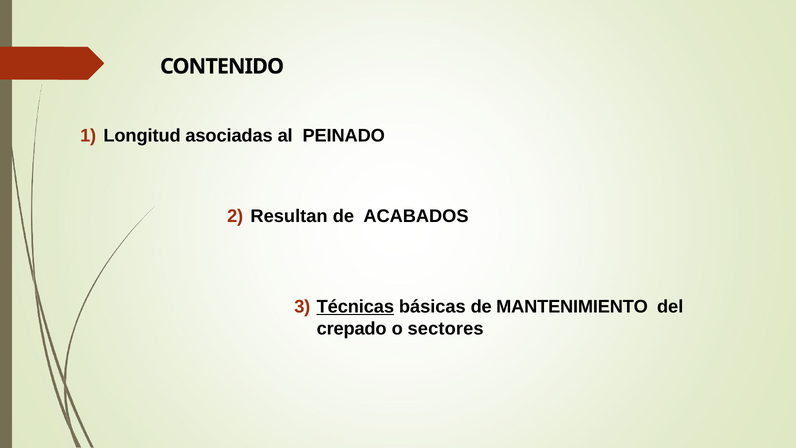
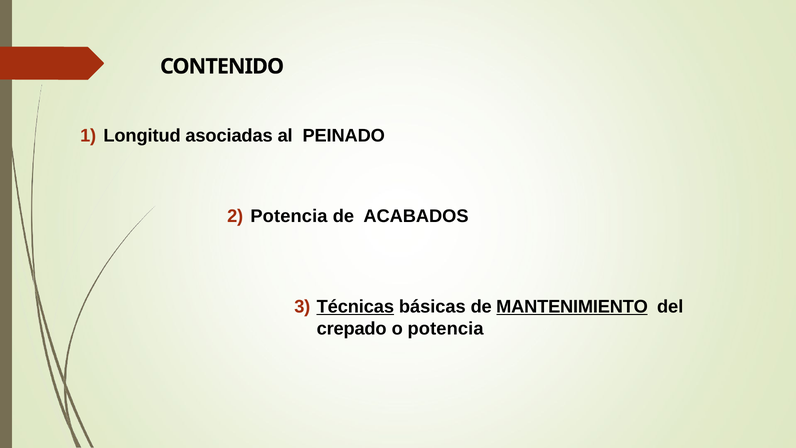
2 Resultan: Resultan -> Potencia
MANTENIMIENTO underline: none -> present
o sectores: sectores -> potencia
